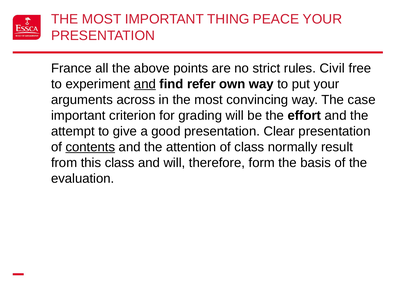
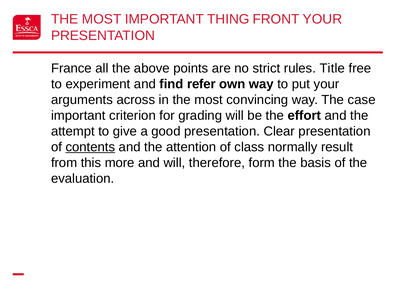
PEACE: PEACE -> FRONT
Civil: Civil -> Title
and at (145, 84) underline: present -> none
this class: class -> more
